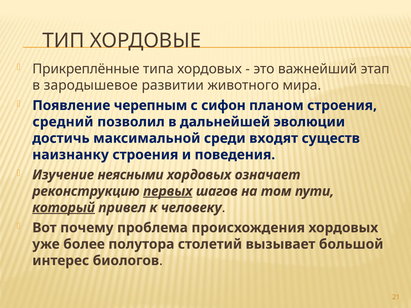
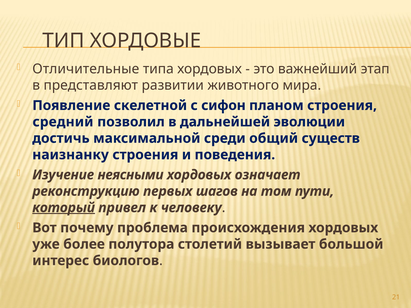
Прикреплённые: Прикреплённые -> Отличительные
зародышевое: зародышевое -> представляют
черепным: черепным -> скелетной
входят: входят -> общий
первых underline: present -> none
